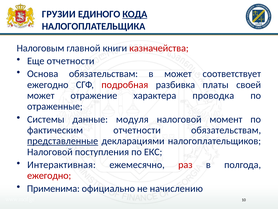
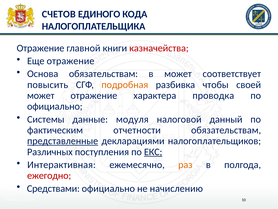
ГРУЗИИ: ГРУЗИИ -> СЧЕТОВ
КОДА underline: present -> none
Налоговым at (41, 48): Налоговым -> Отражение
Еще отчетности: отчетности -> отражение
ежегодно at (48, 85): ежегодно -> повысить
подробная colour: red -> orange
платы: платы -> чтобы
отраженные at (55, 106): отраженные -> официально
момент: момент -> данный
Налоговой at (50, 152): Налоговой -> Различных
ЕКС underline: none -> present
раз colour: red -> orange
Применима: Применима -> Средствами
